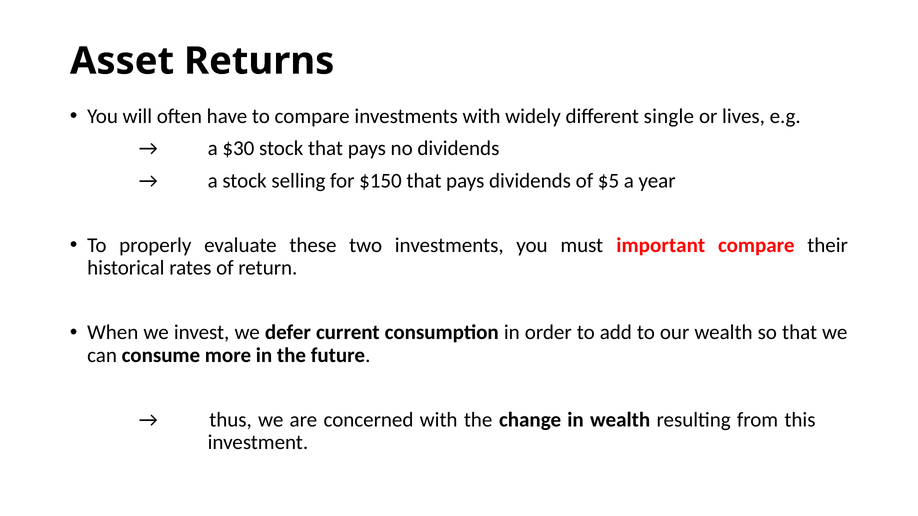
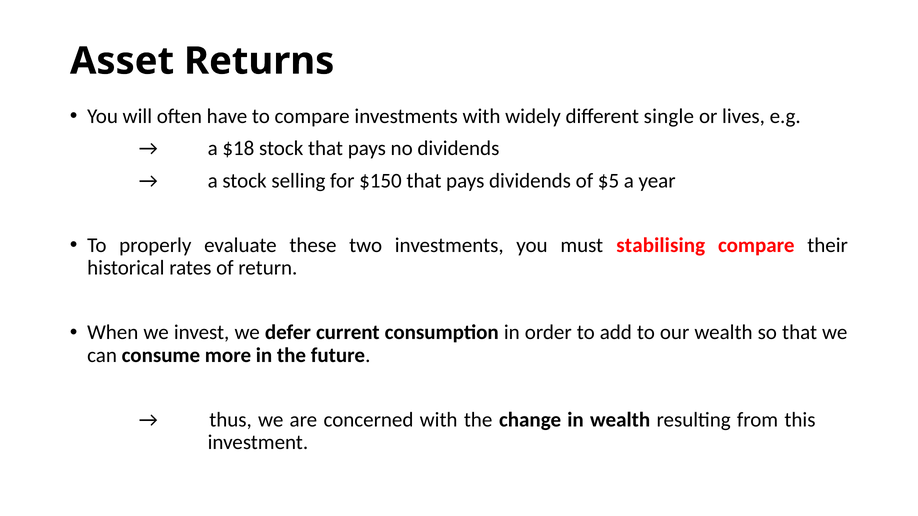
$30: $30 -> $18
important: important -> stabilising
